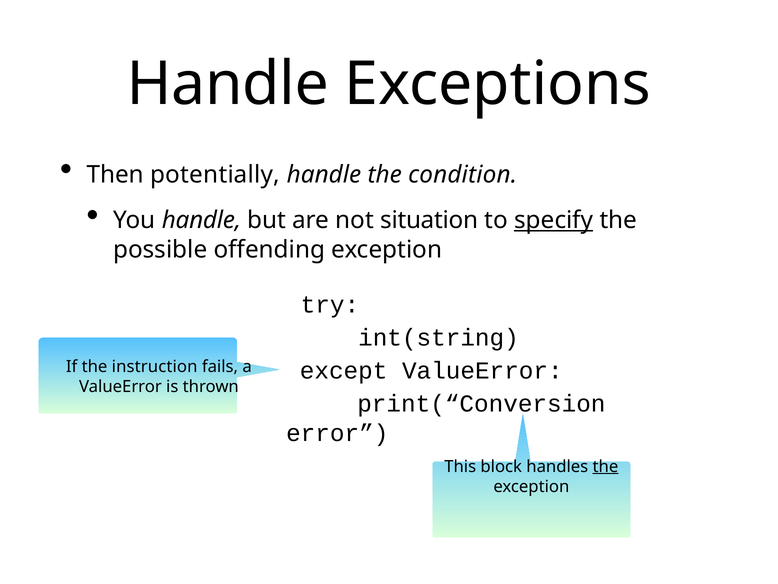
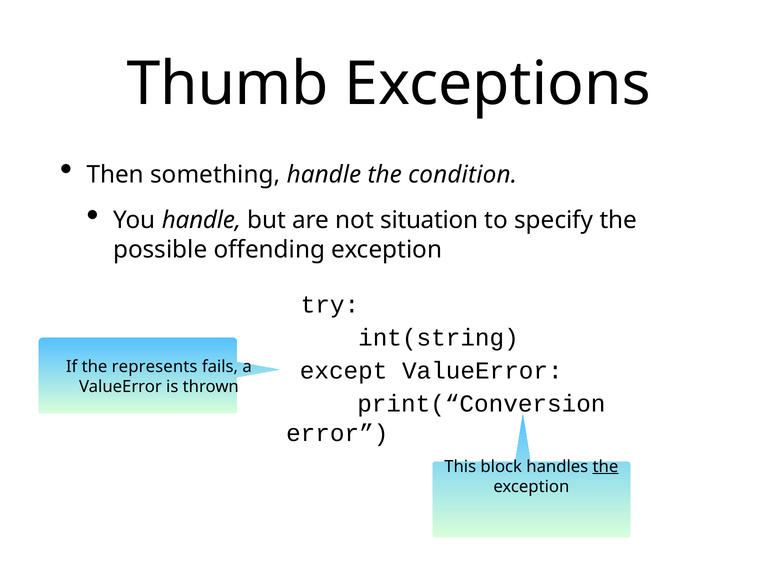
Handle at (228, 84): Handle -> Thumb
potentially: potentially -> something
specify underline: present -> none
instruction: instruction -> represents
